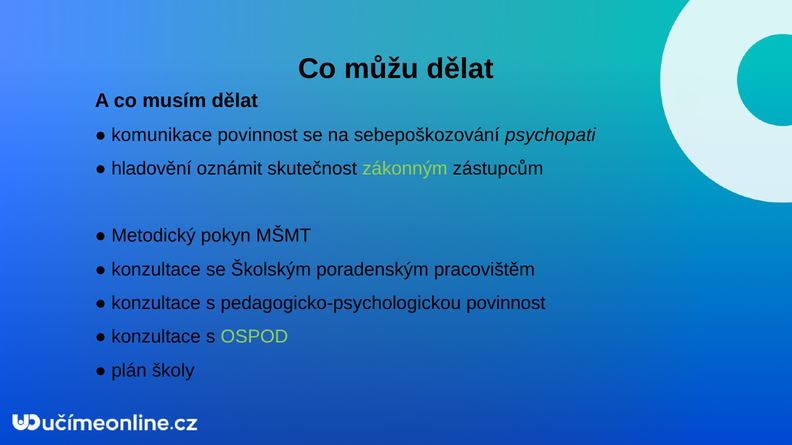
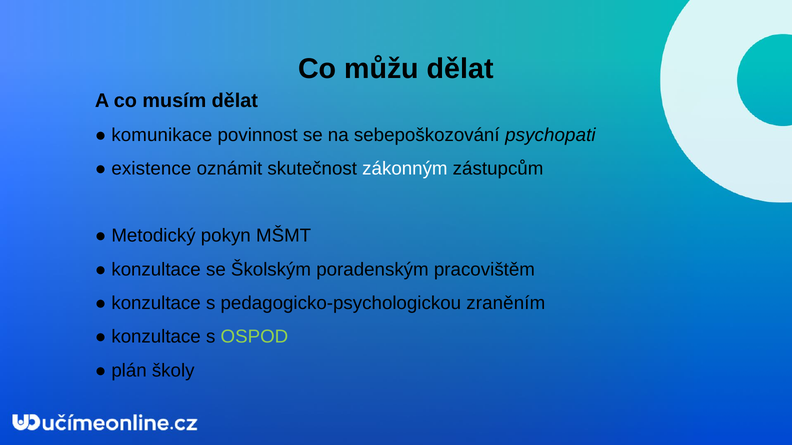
hladovění: hladovění -> existence
zákonným colour: light green -> white
pedagogicko-psychologickou povinnost: povinnost -> zraněním
